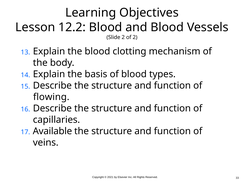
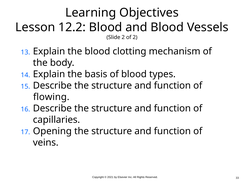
Available: Available -> Opening
